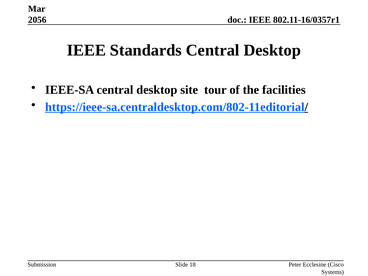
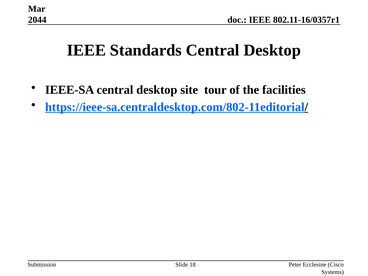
2056: 2056 -> 2044
